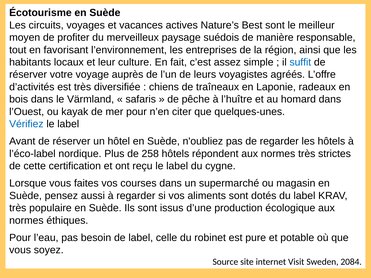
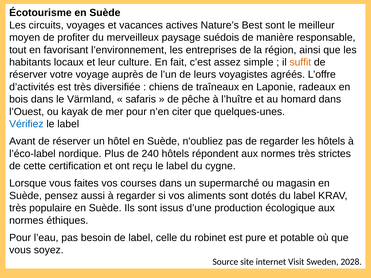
suffit colour: blue -> orange
258: 258 -> 240
2084: 2084 -> 2028
